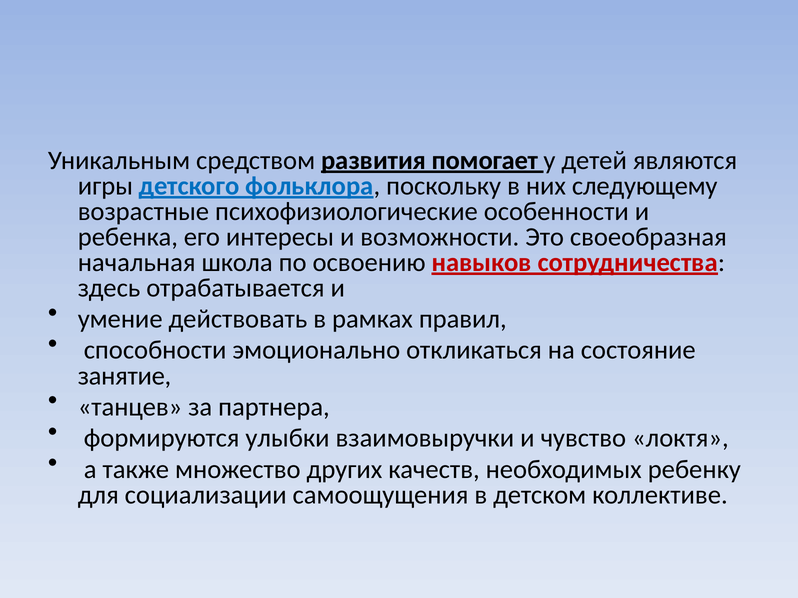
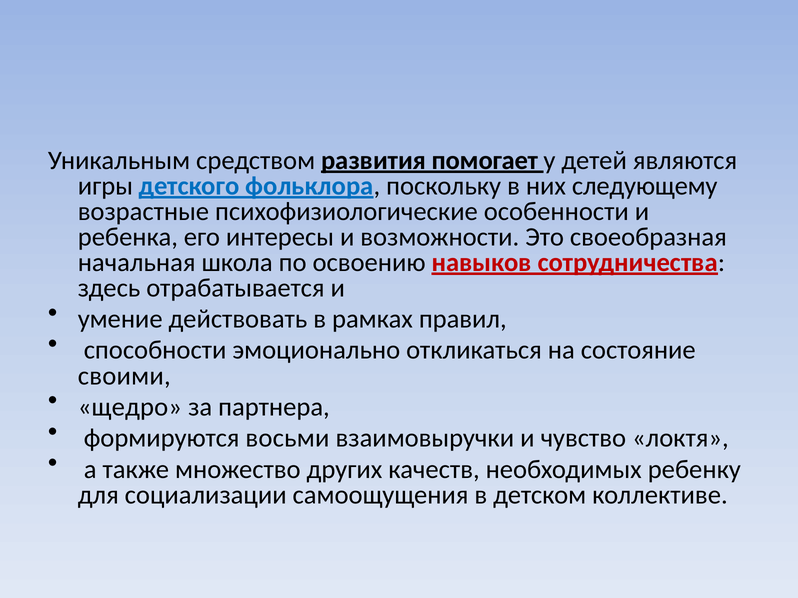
занятие: занятие -> своими
танцев: танцев -> щедро
улыбки: улыбки -> восьми
